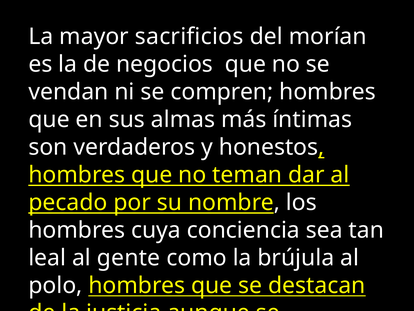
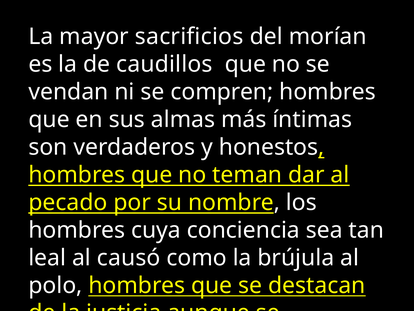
negocios: negocios -> caudillos
gente: gente -> causó
